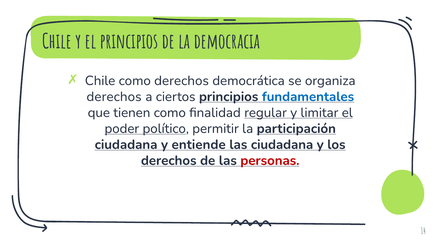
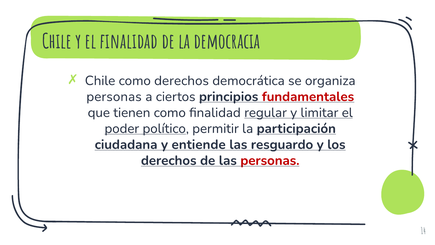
el principios: principios -> finalidad
derechos at (114, 97): derechos -> personas
fundamentales colour: blue -> red
las ciudadana: ciudadana -> resguardo
